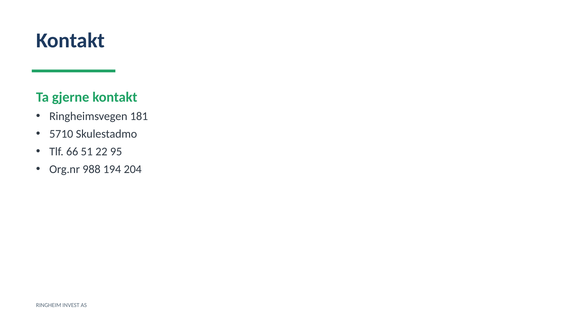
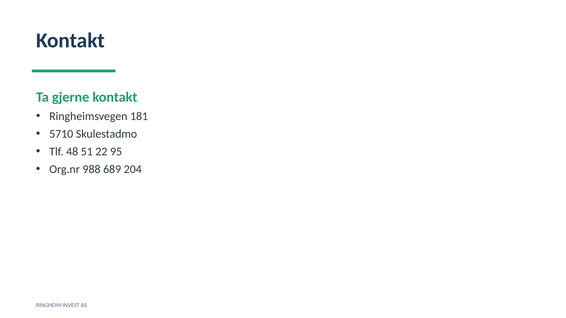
66: 66 -> 48
194: 194 -> 689
